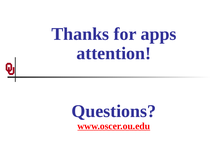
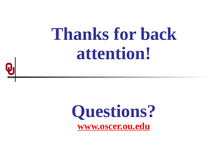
apps: apps -> back
